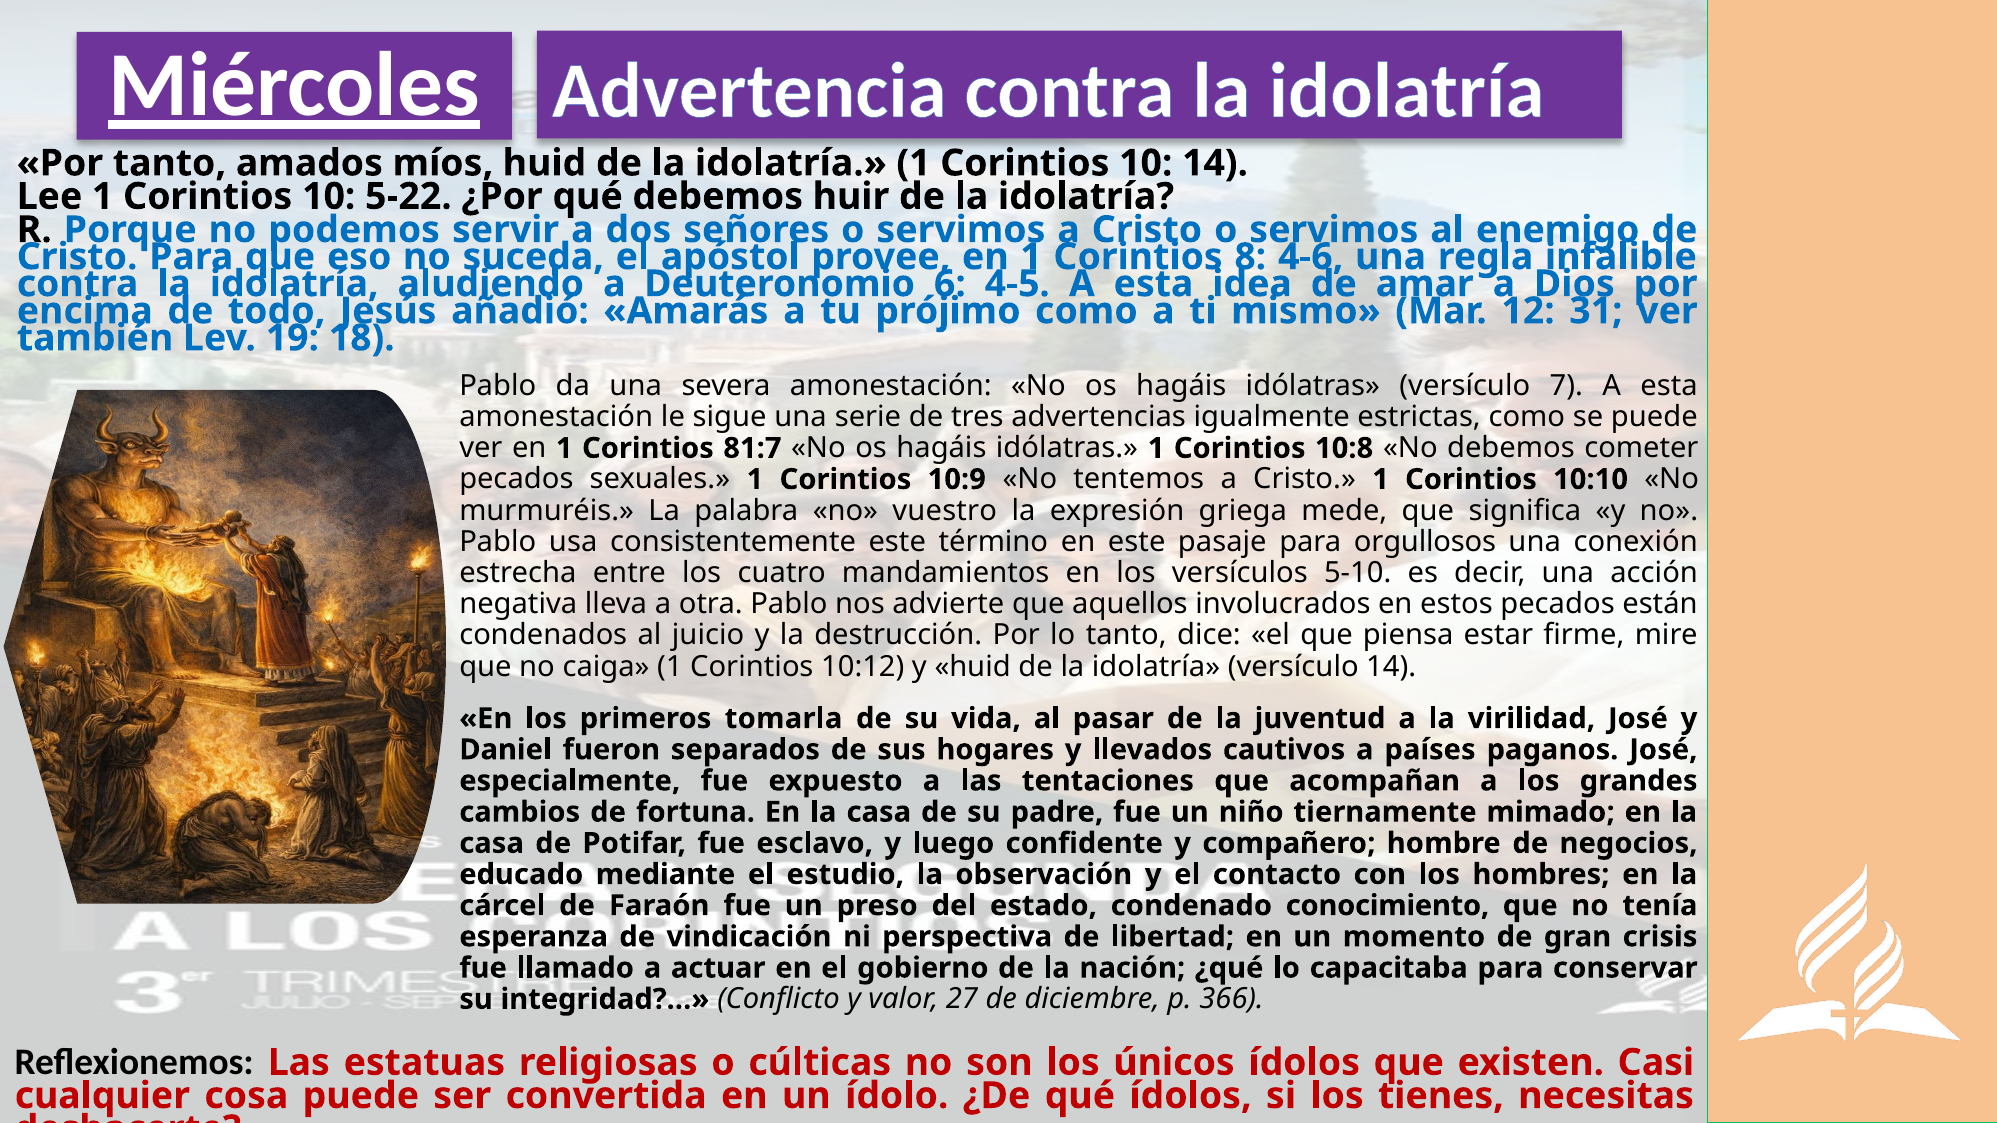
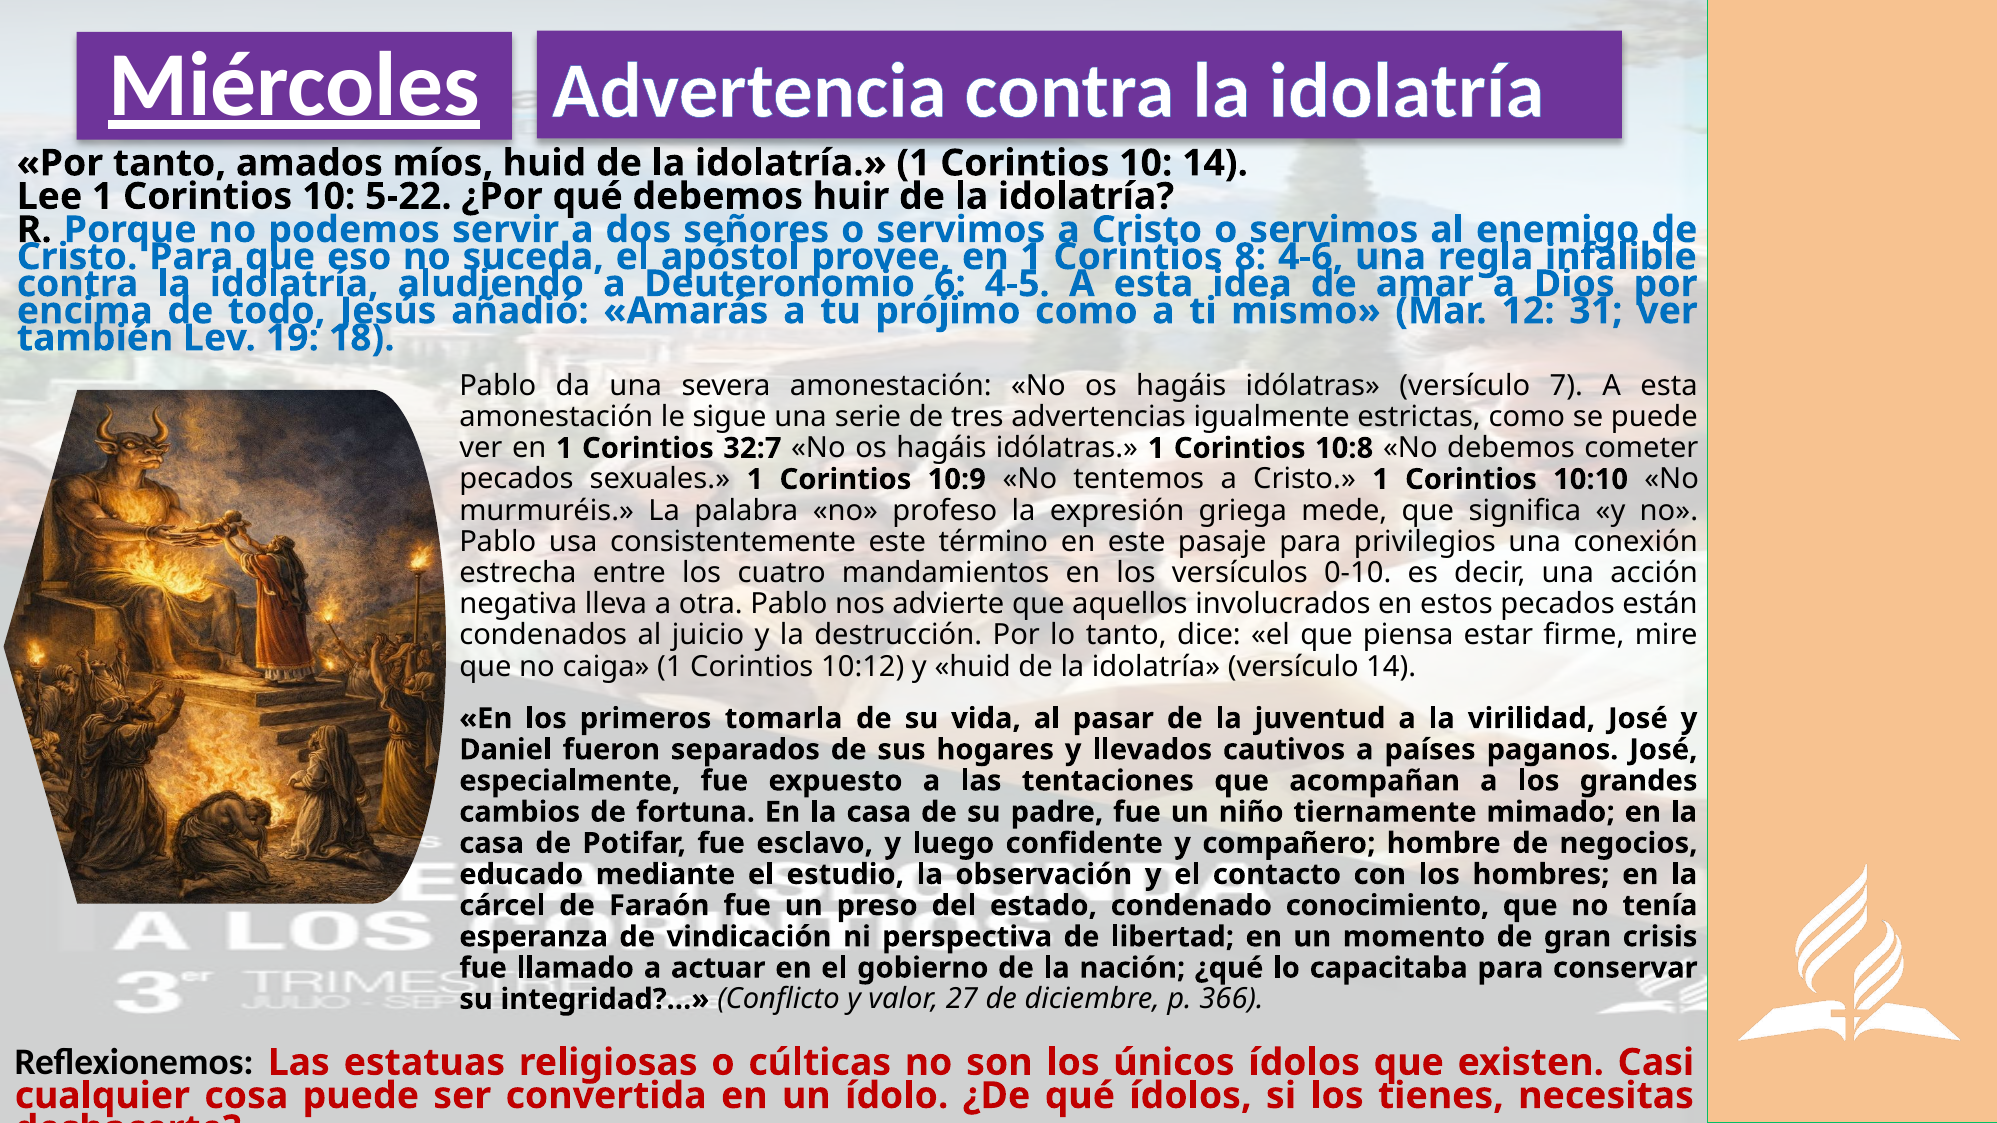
81:7: 81:7 -> 32:7
vuestro: vuestro -> profeso
orgullosos: orgullosos -> privilegios
5-10: 5-10 -> 0-10
